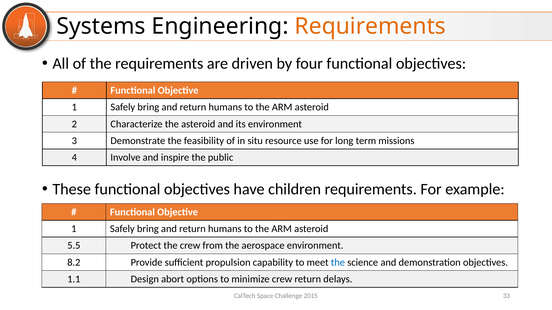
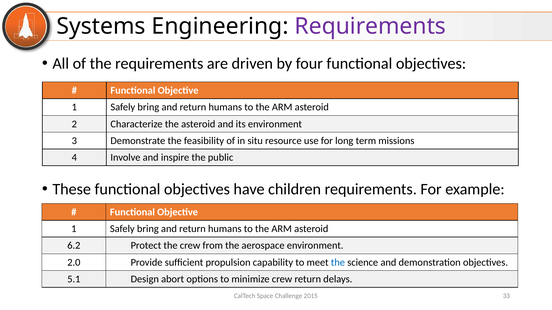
Requirements at (370, 26) colour: orange -> purple
5.5: 5.5 -> 6.2
8.2: 8.2 -> 2.0
1.1: 1.1 -> 5.1
